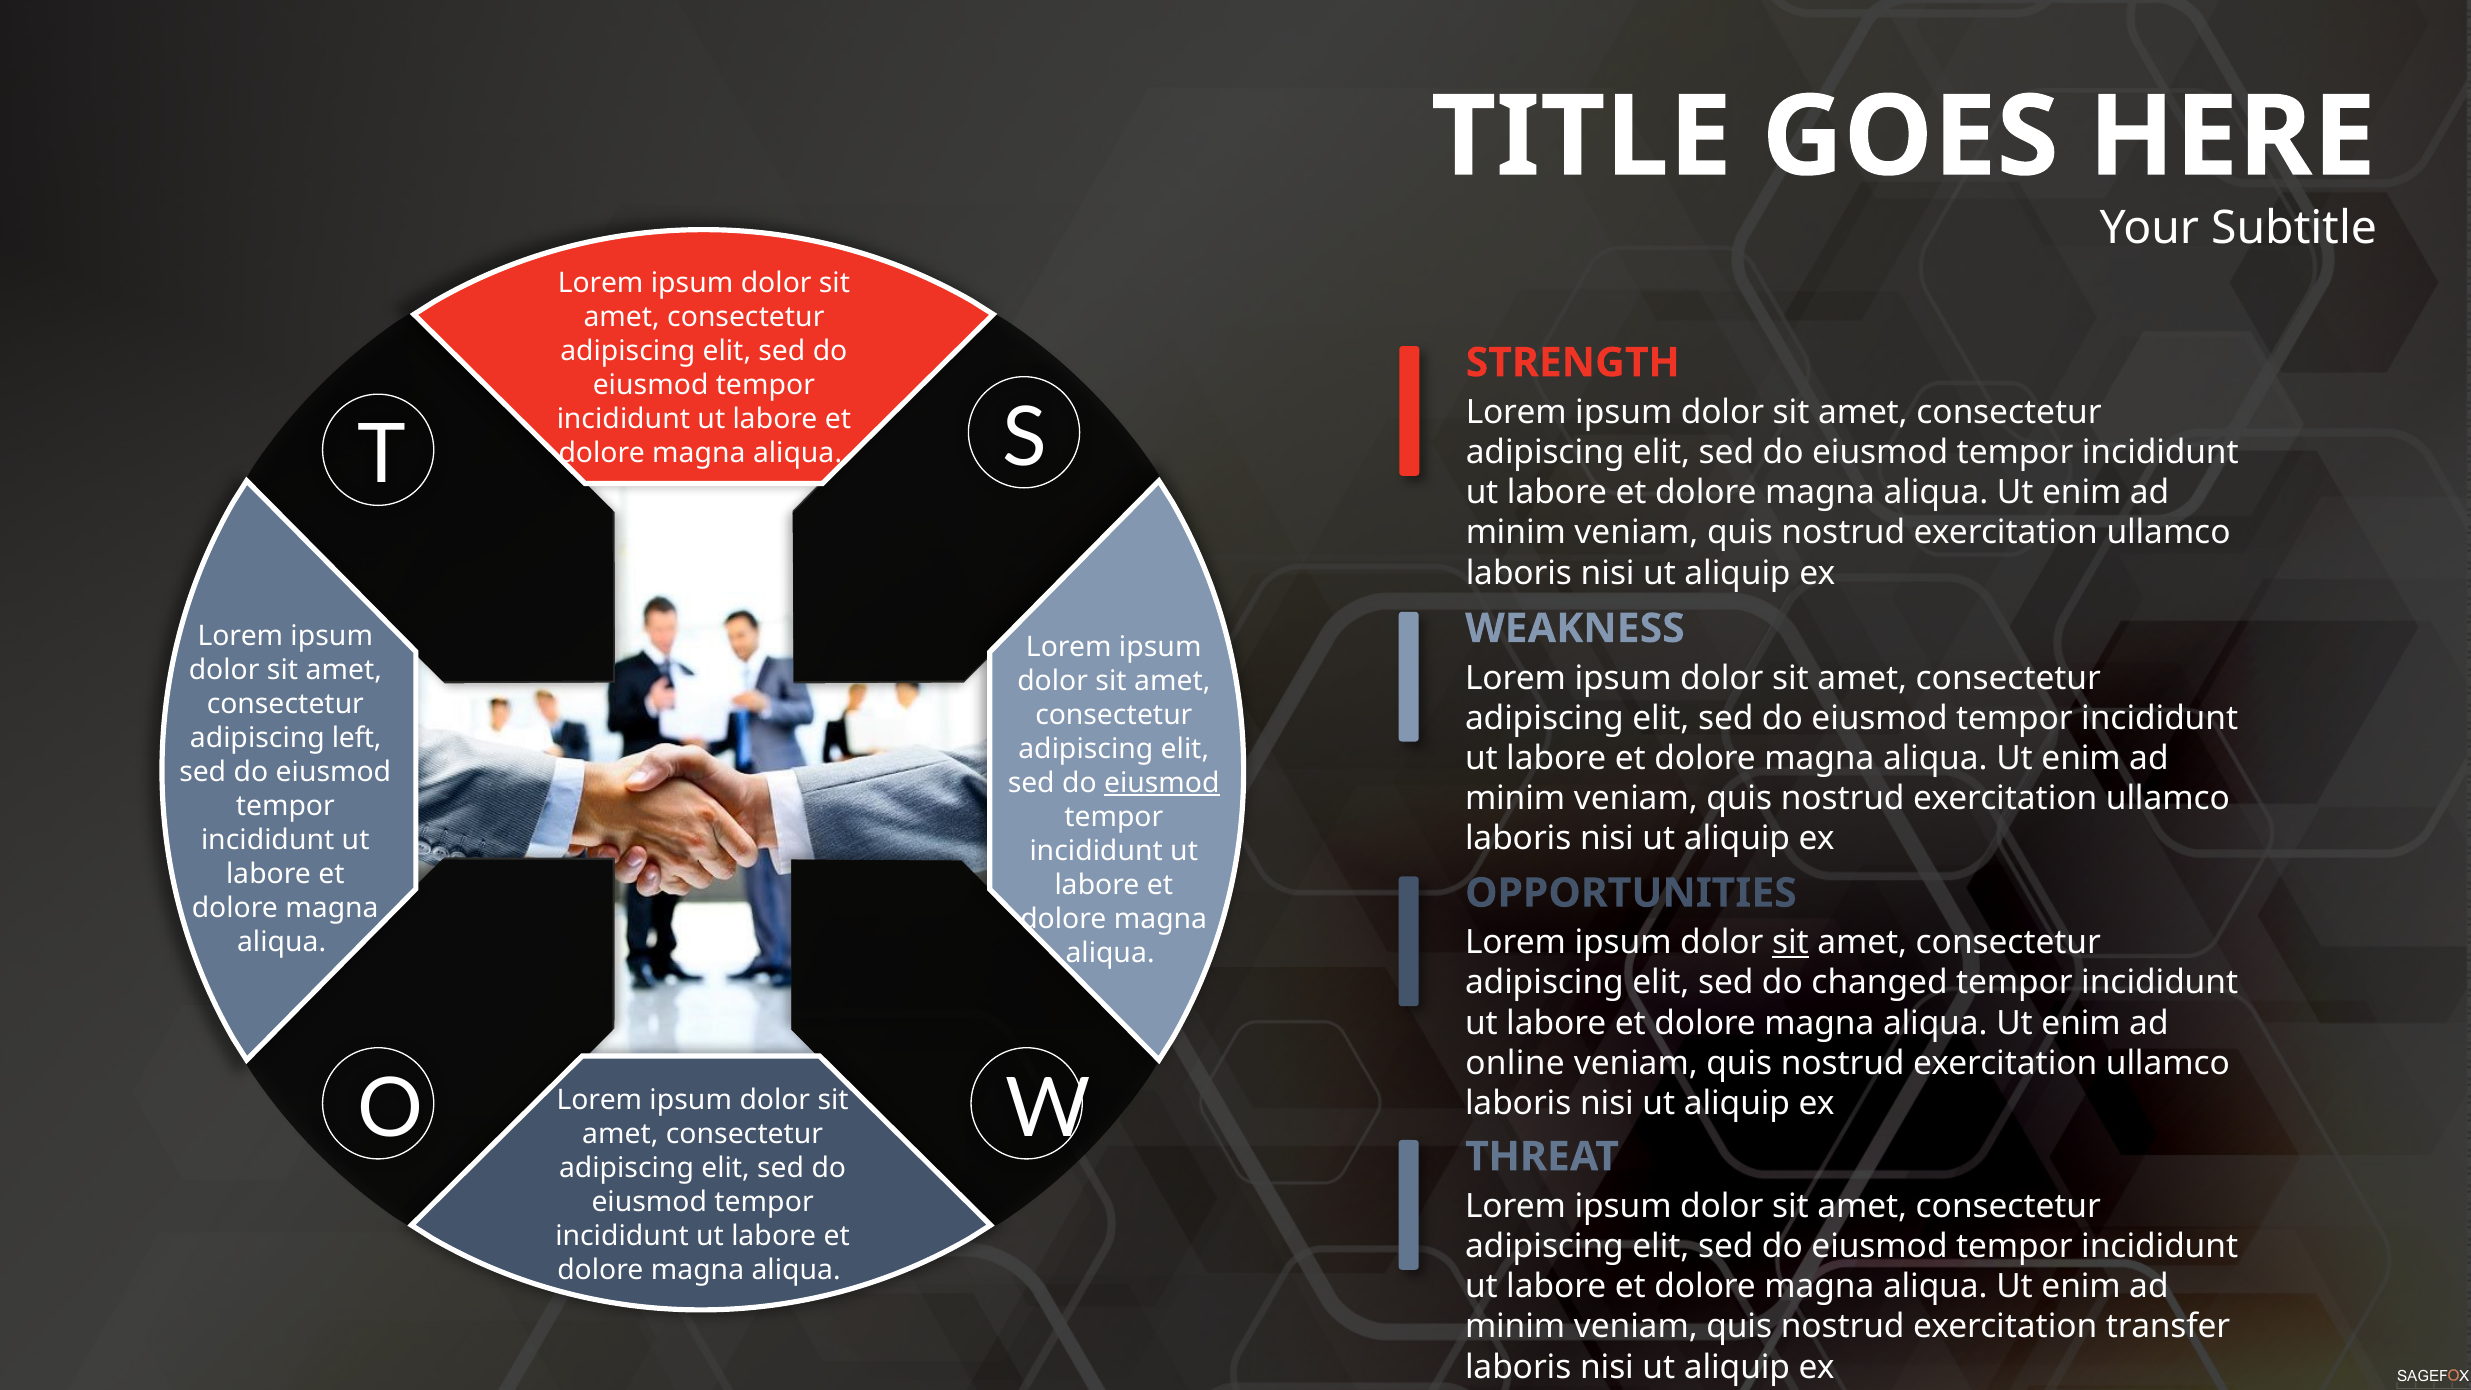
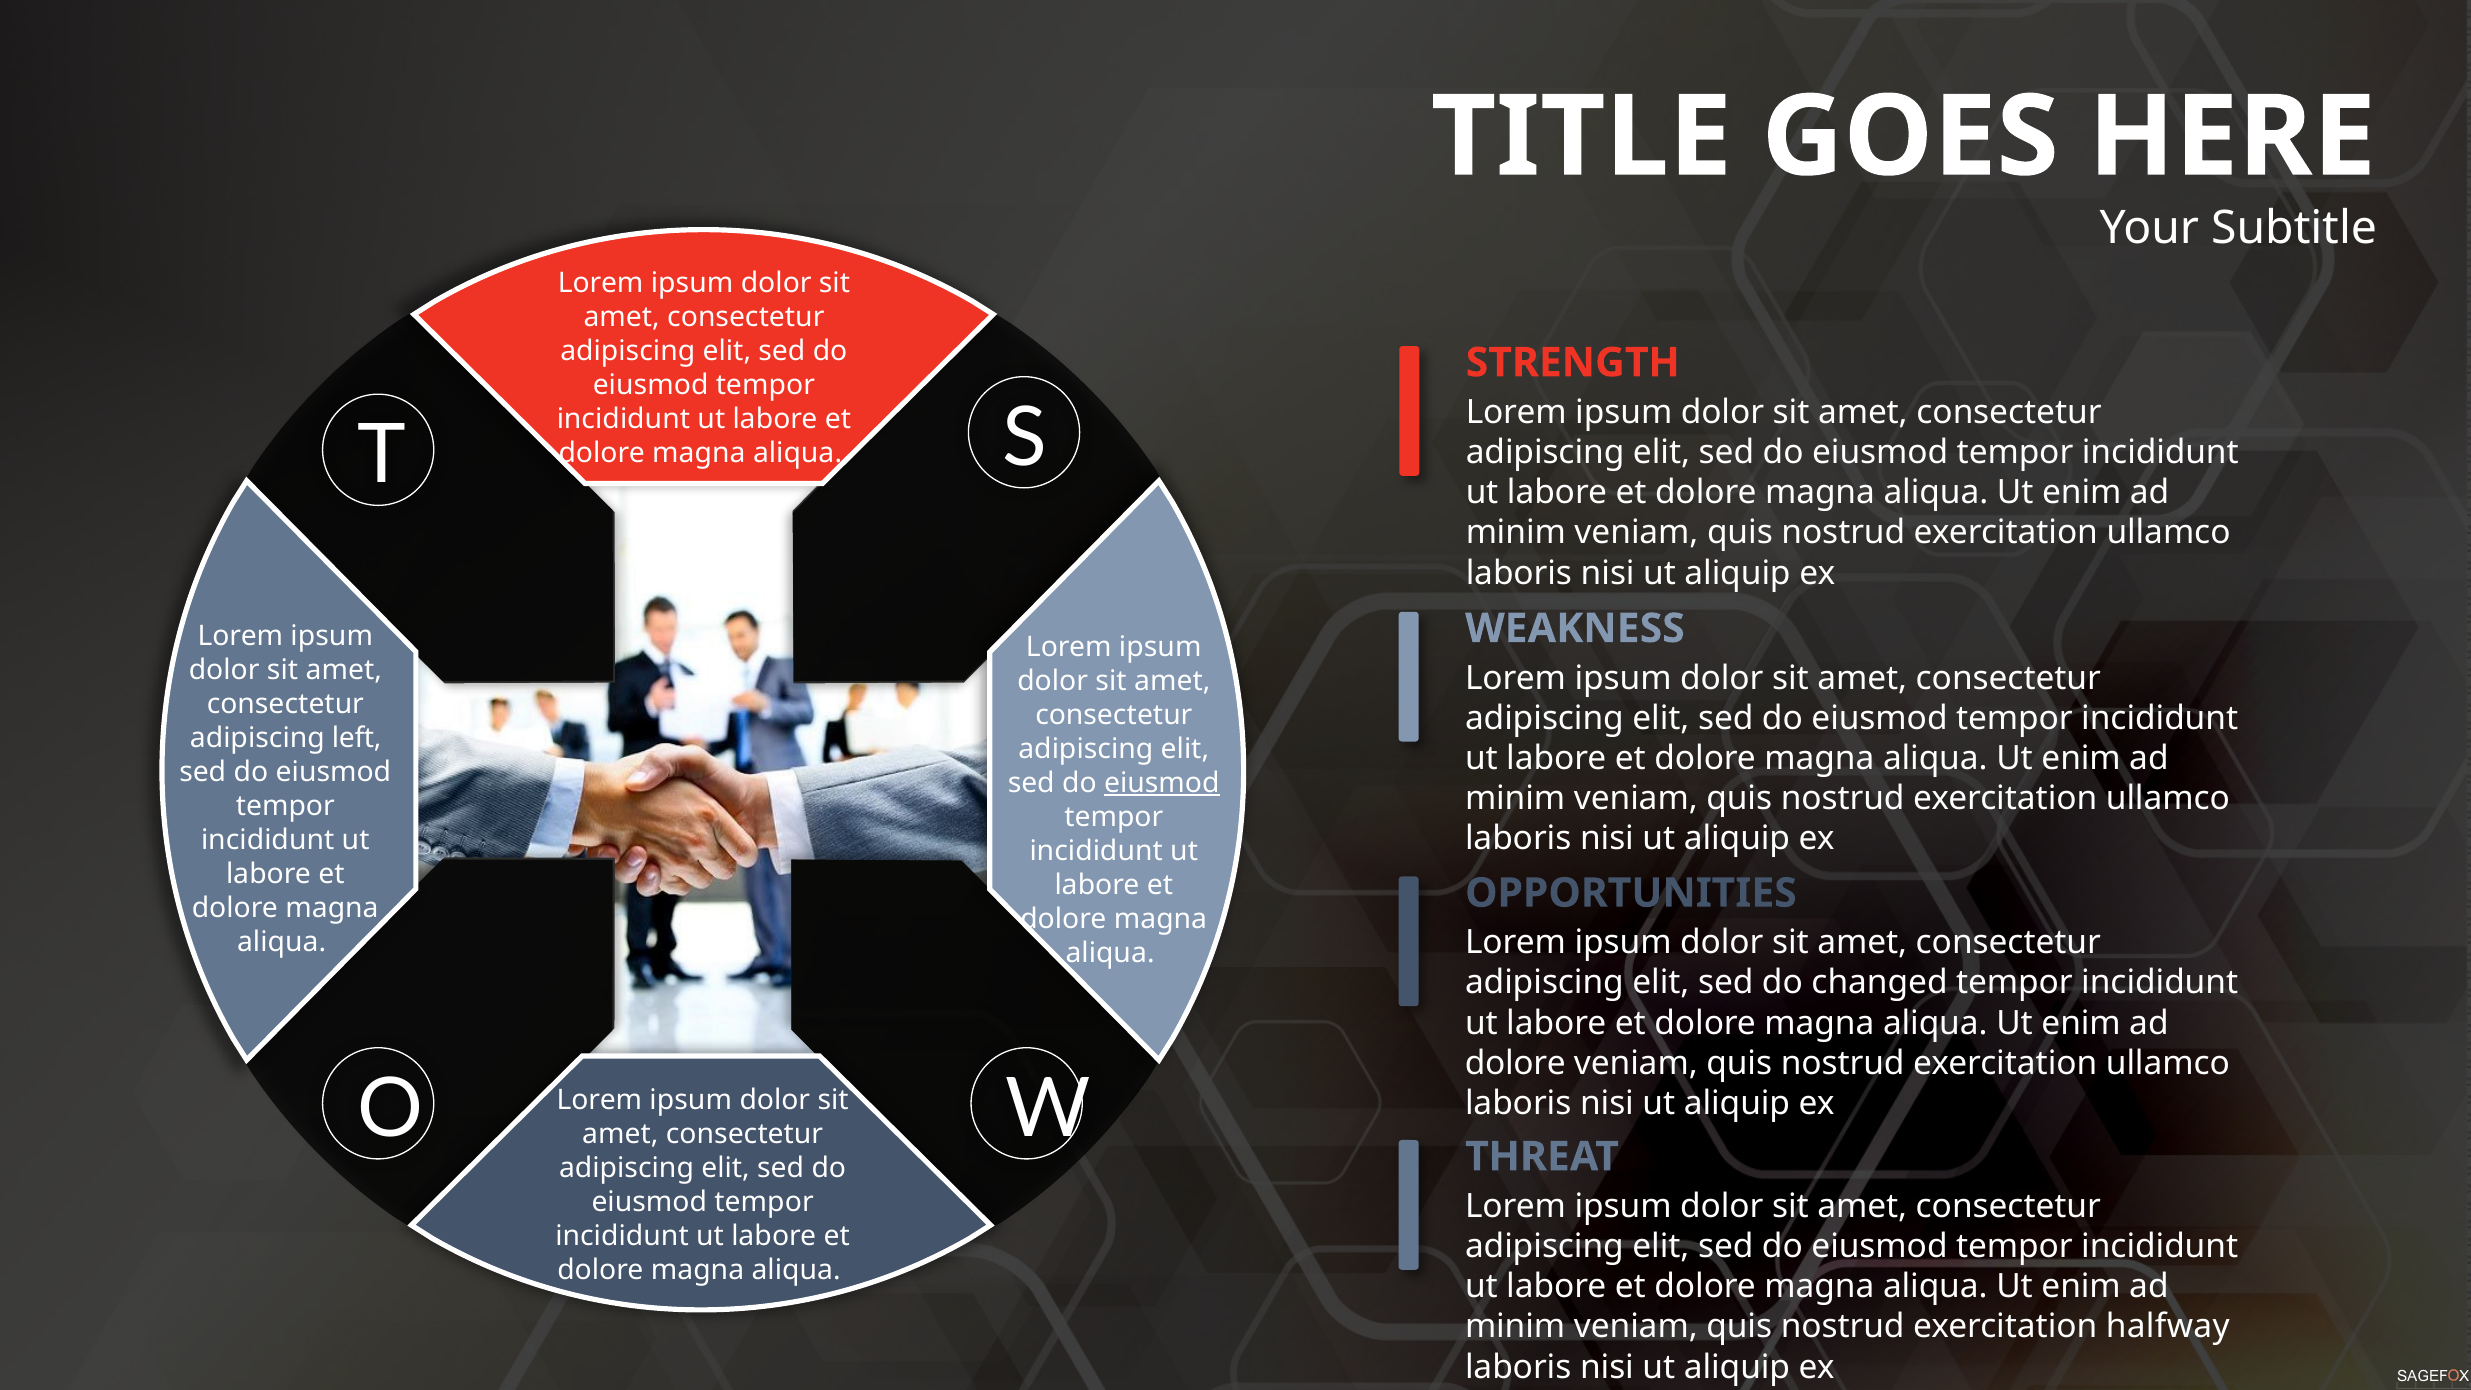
sit at (1790, 943) underline: present -> none
online at (1515, 1063): online -> dolore
transfer: transfer -> halfway
